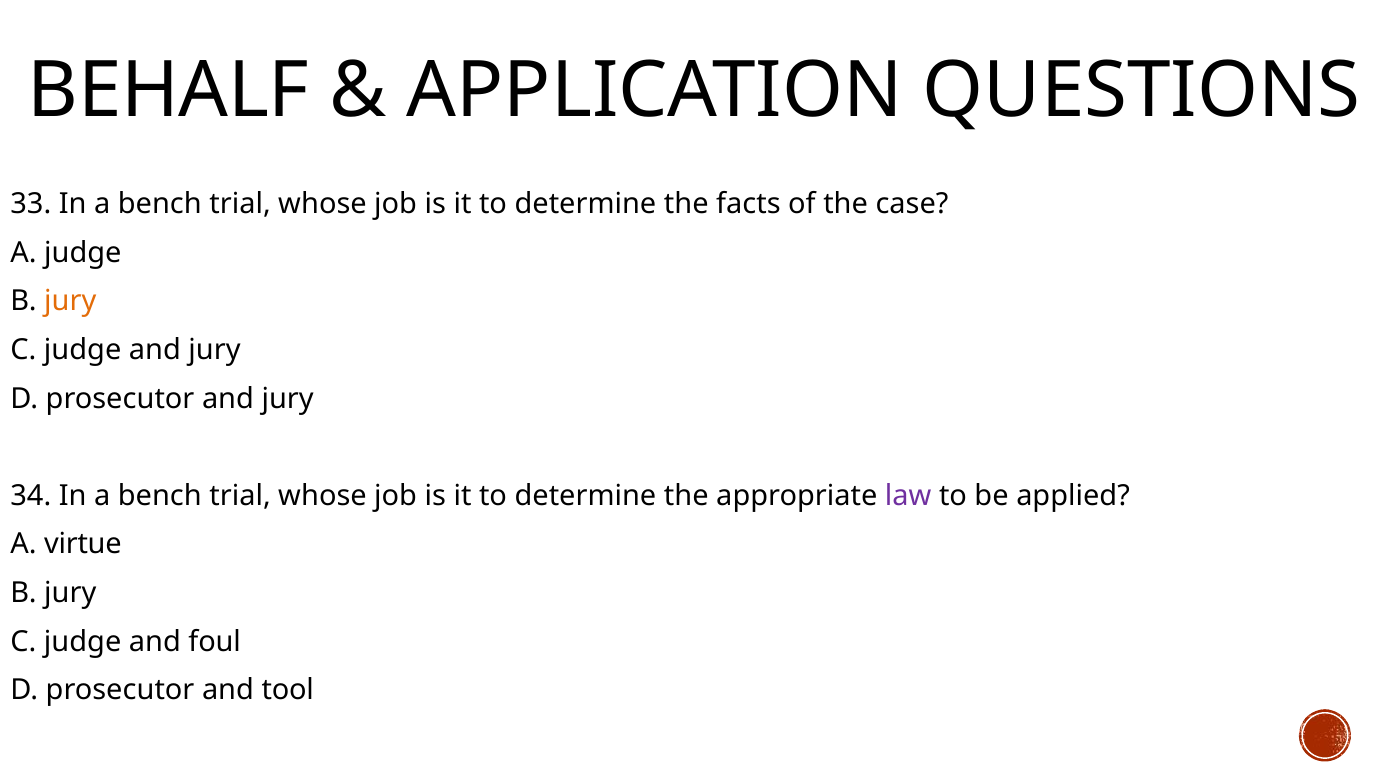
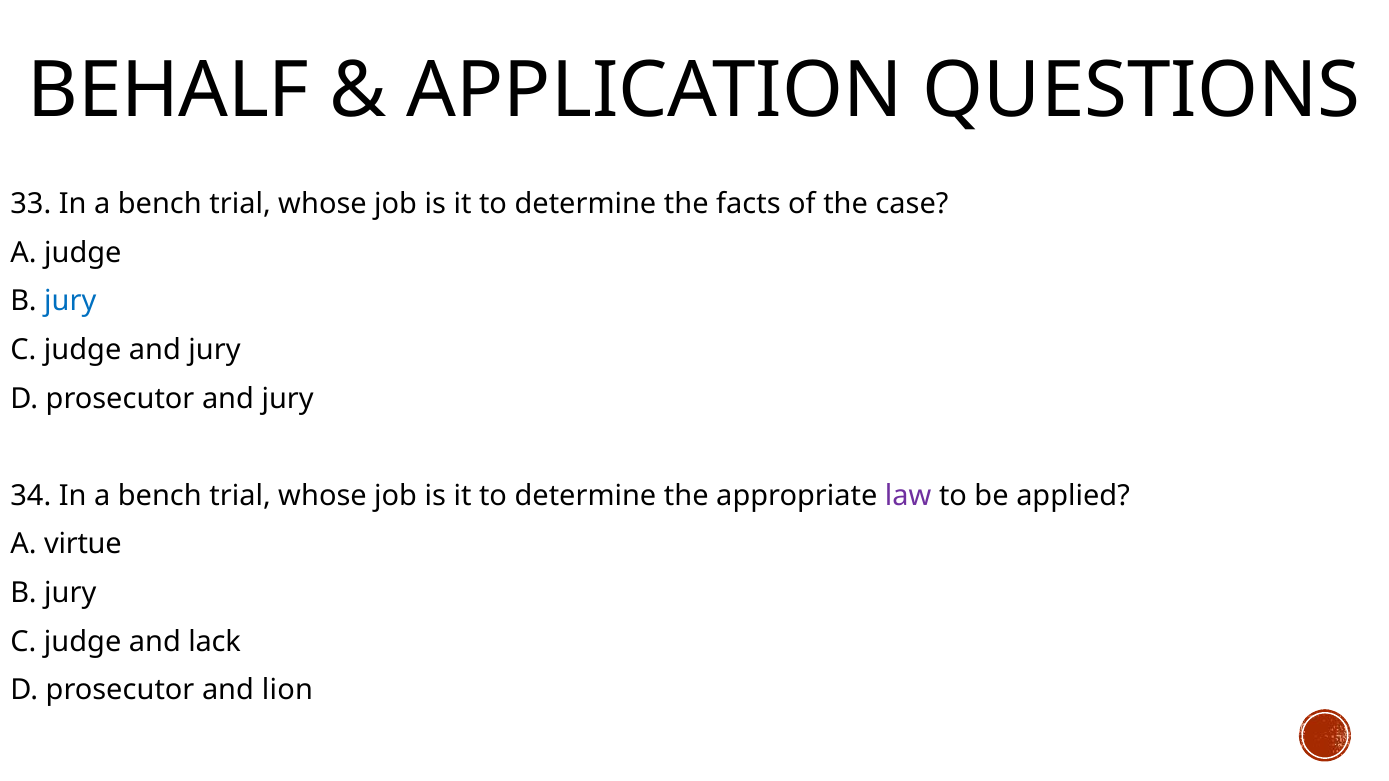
jury at (70, 301) colour: orange -> blue
foul: foul -> lack
tool: tool -> lion
